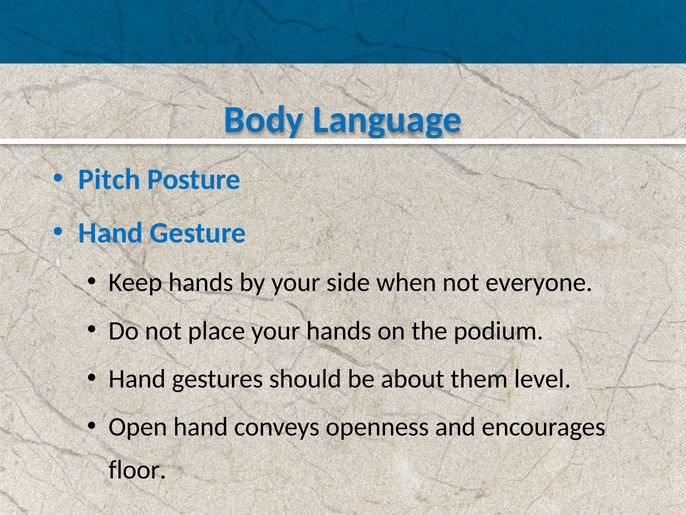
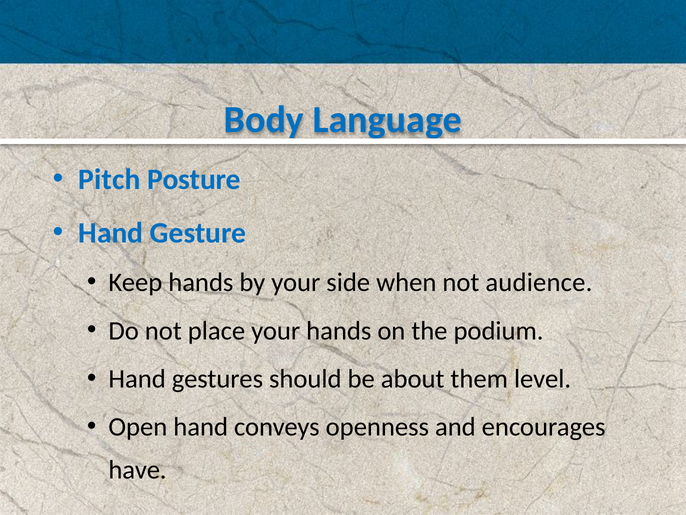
everyone: everyone -> audience
floor: floor -> have
